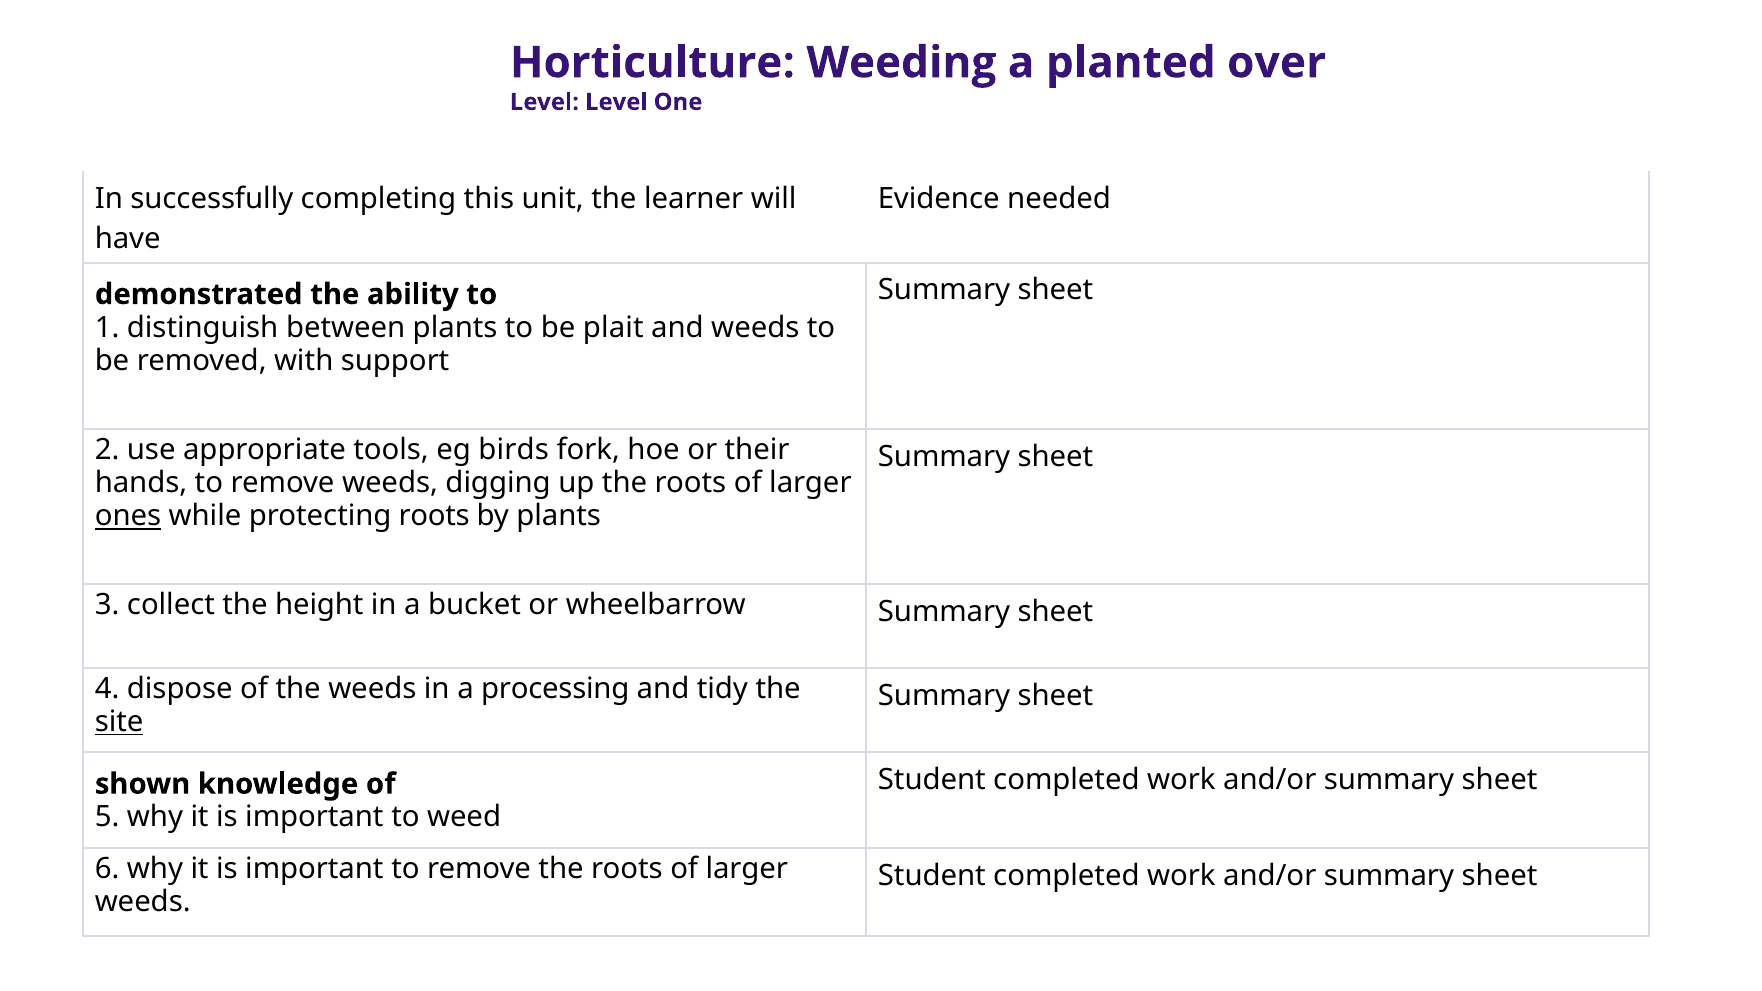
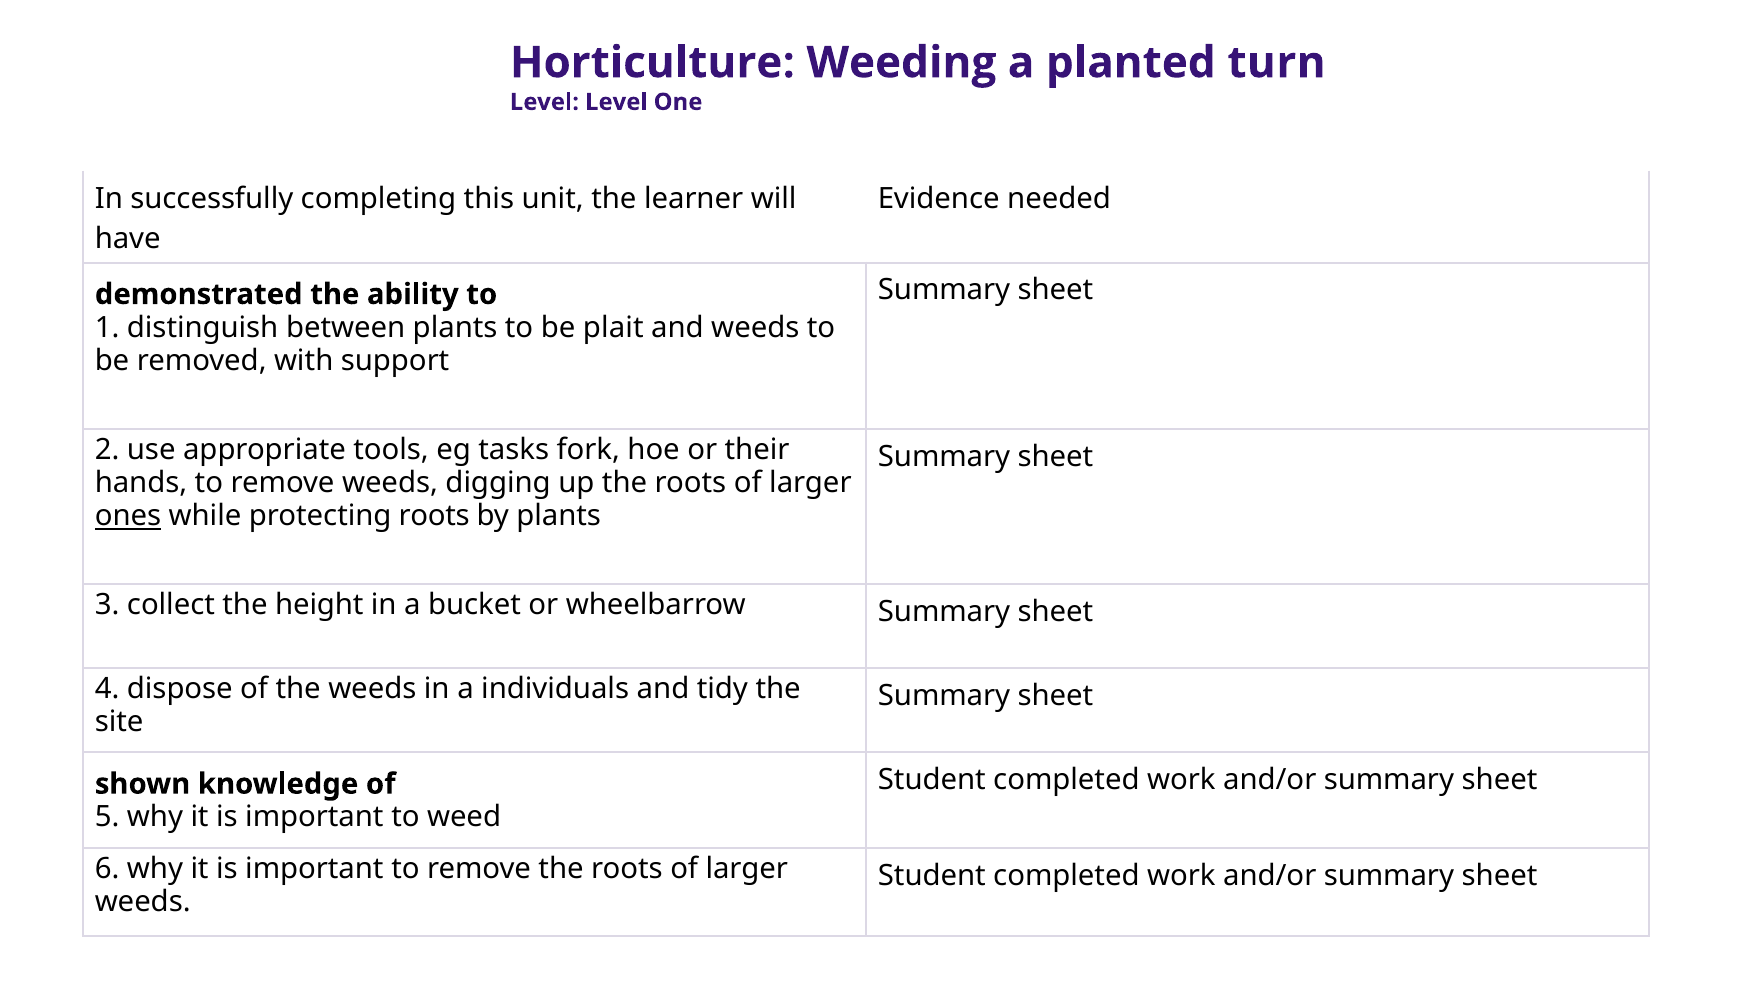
over: over -> turn
birds: birds -> tasks
processing: processing -> individuals
site underline: present -> none
